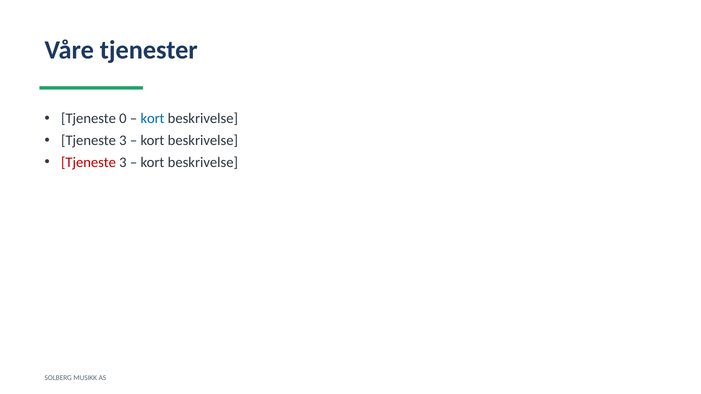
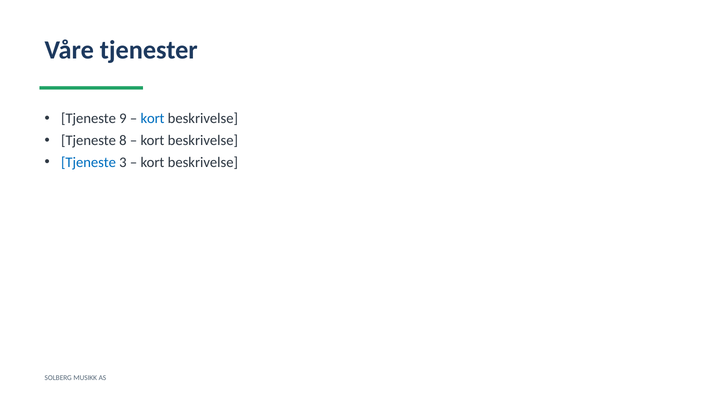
0: 0 -> 9
3 at (123, 141): 3 -> 8
Tjeneste at (89, 163) colour: red -> blue
